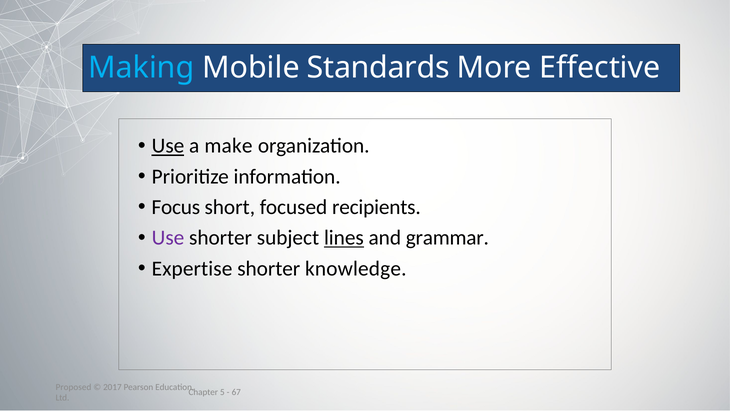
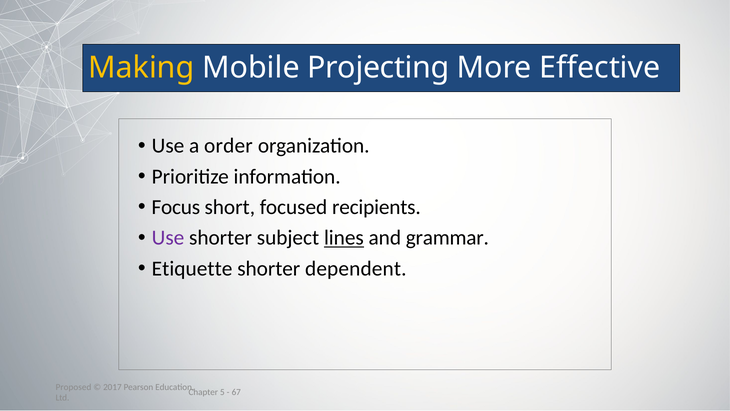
Making colour: light blue -> yellow
Standards: Standards -> Projecting
Use at (168, 146) underline: present -> none
make: make -> order
Expertise: Expertise -> Etiquette
knowledge: knowledge -> dependent
